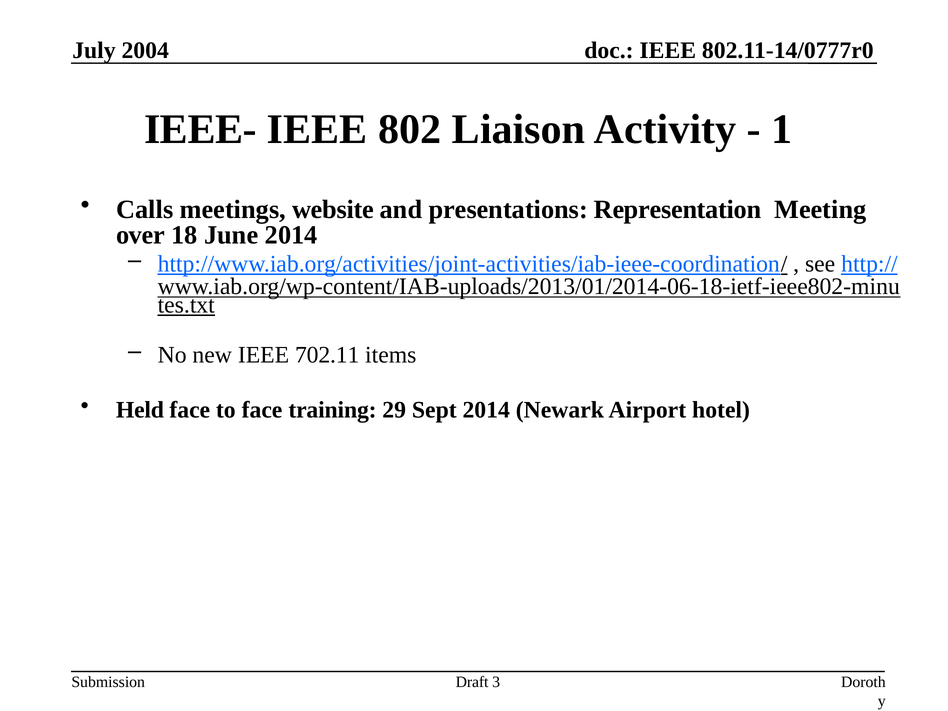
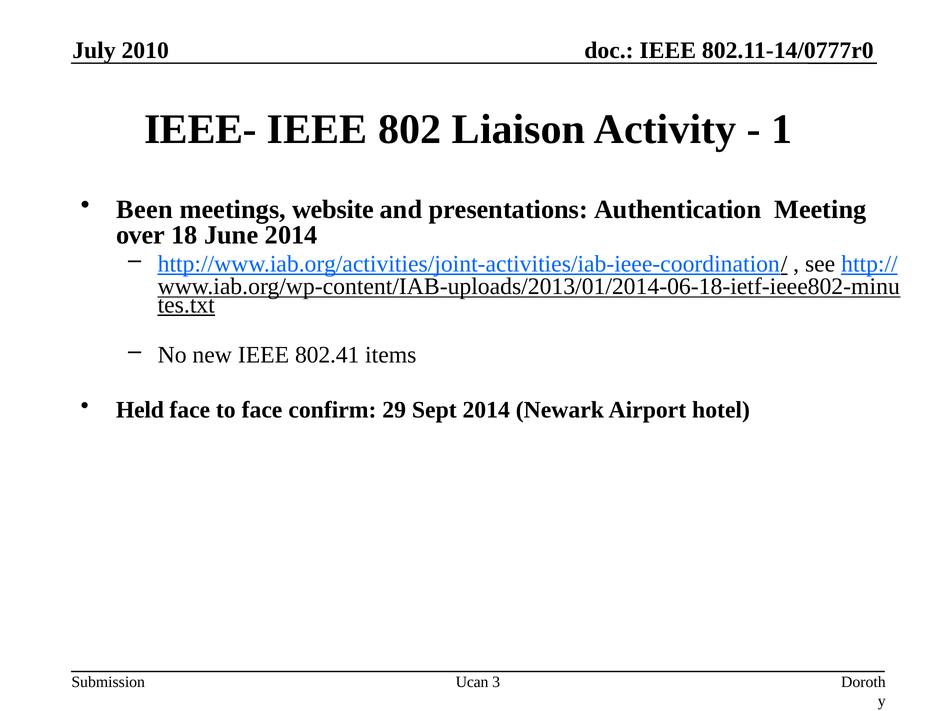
2004: 2004 -> 2010
Calls: Calls -> Been
Representation: Representation -> Authentication
702.11: 702.11 -> 802.41
training: training -> confirm
Draft: Draft -> Ucan
